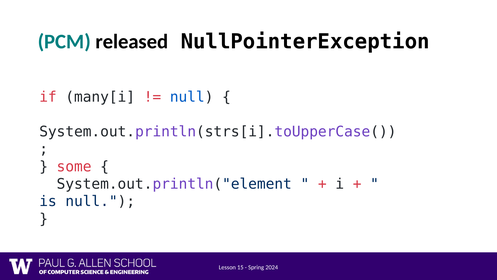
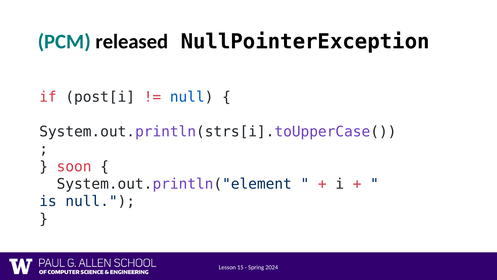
many[i: many[i -> post[i
some: some -> soon
